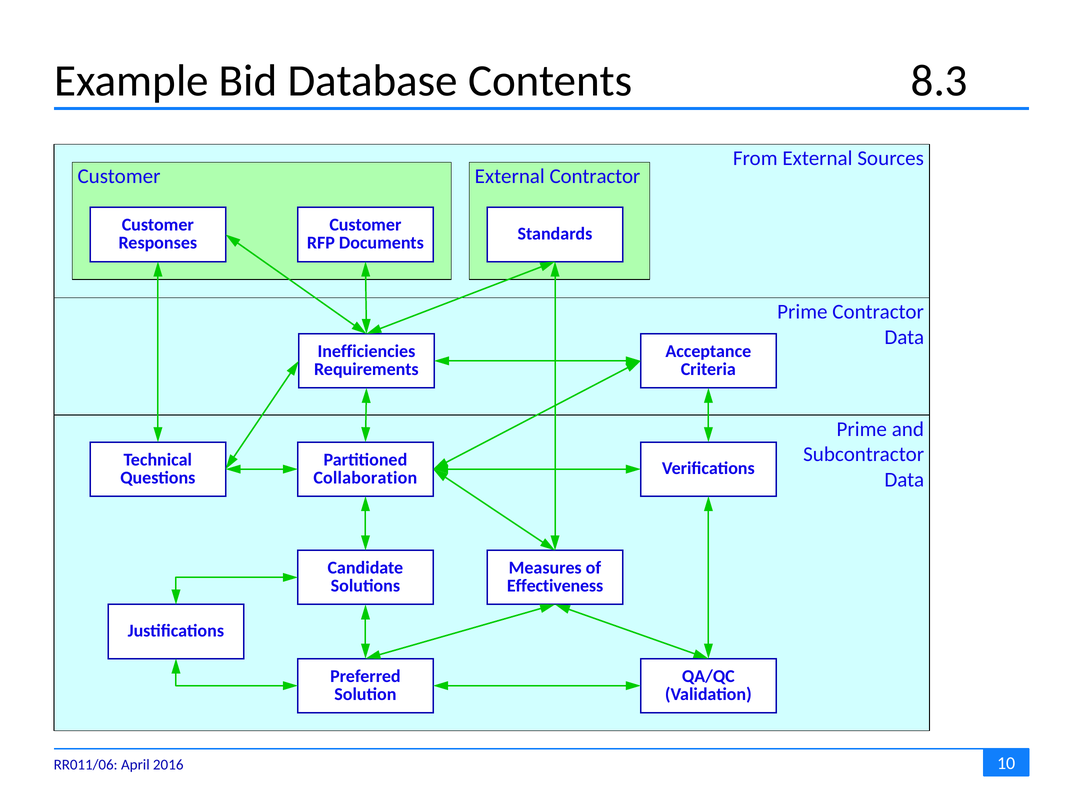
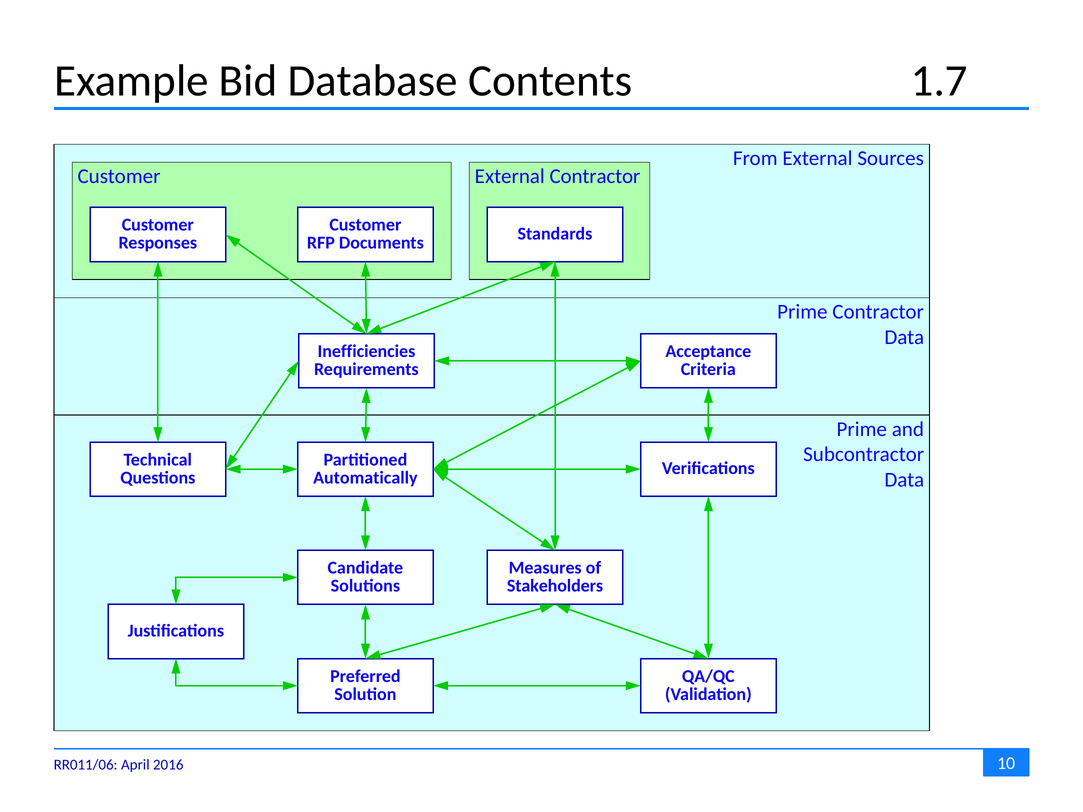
8.3: 8.3 -> 1.7
Collaboration: Collaboration -> Automatically
Effectiveness: Effectiveness -> Stakeholders
